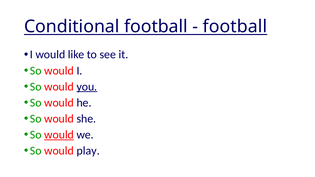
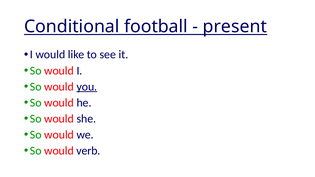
football at (235, 26): football -> present
would at (59, 135) underline: present -> none
play: play -> verb
